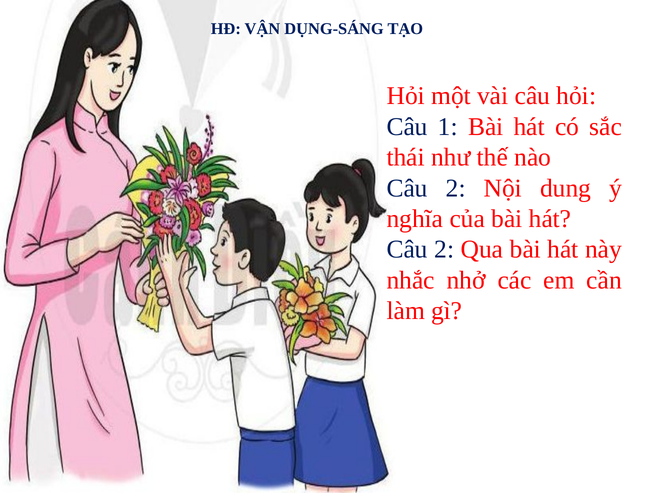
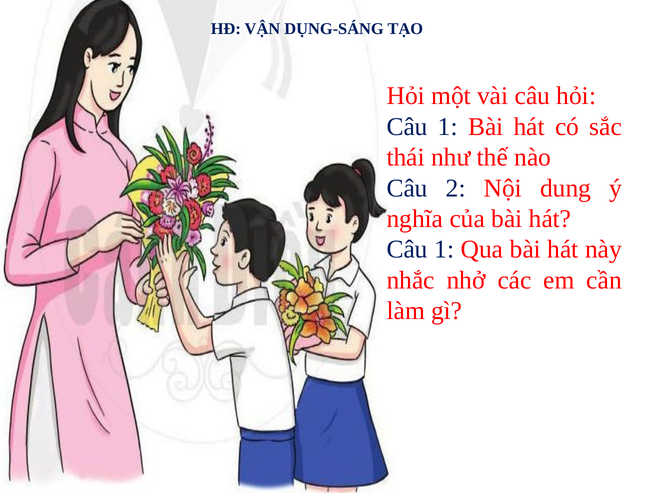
2 at (444, 249): 2 -> 1
